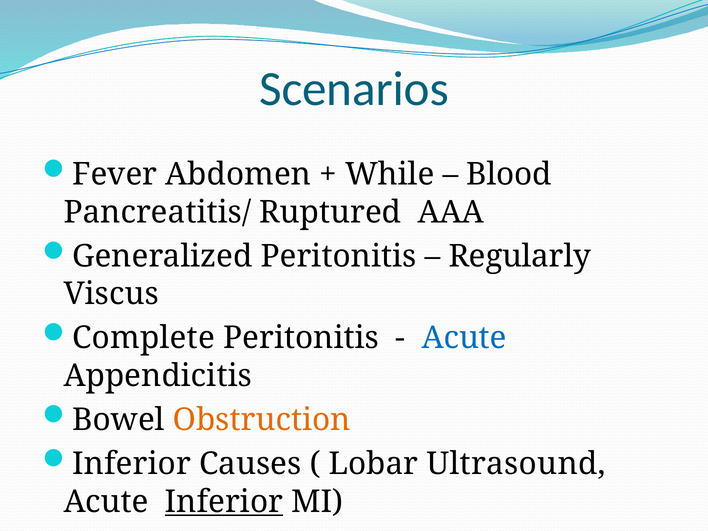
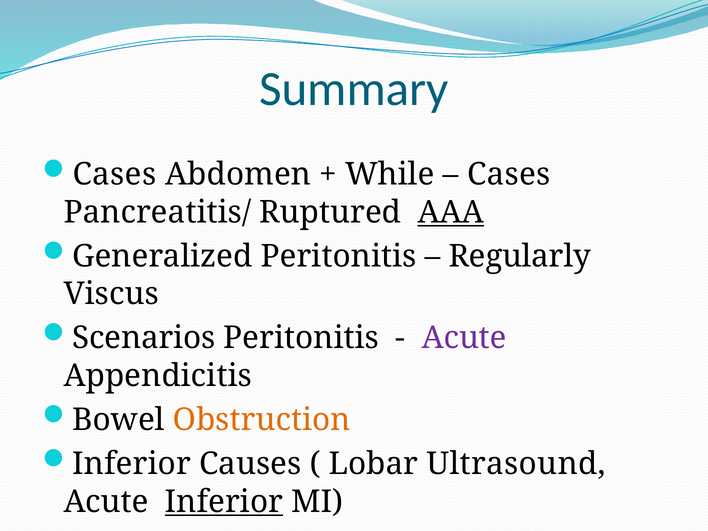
Scenarios: Scenarios -> Summary
Fever at (115, 174): Fever -> Cases
Blood at (509, 174): Blood -> Cases
AAA underline: none -> present
Complete: Complete -> Scenarios
Acute at (464, 338) colour: blue -> purple
